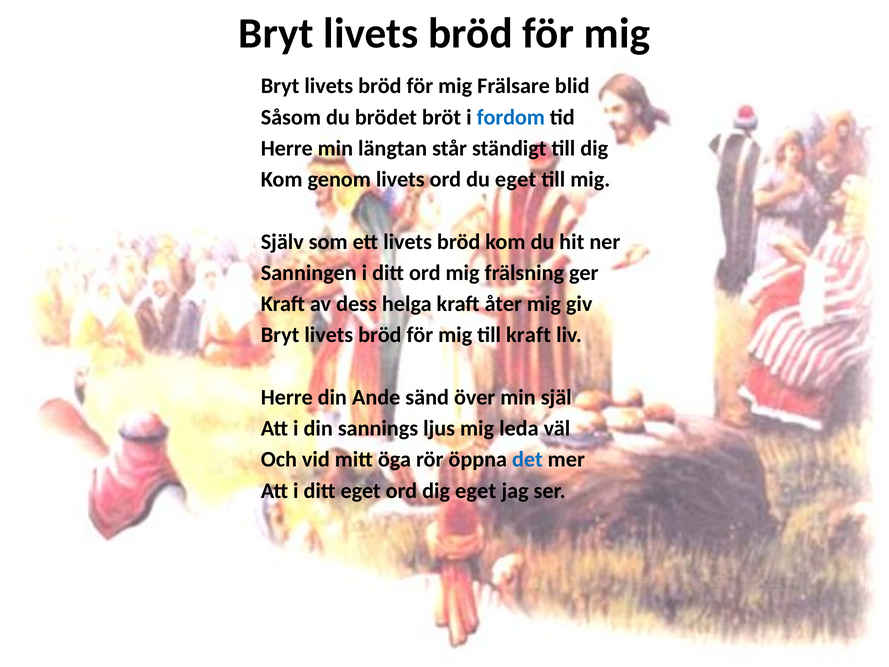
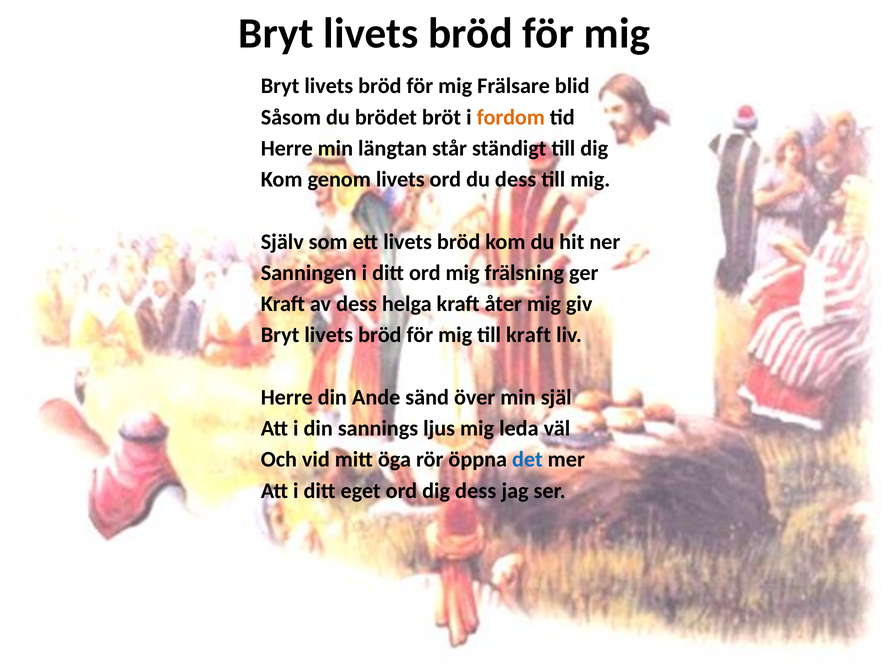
fordom colour: blue -> orange
du eget: eget -> dess
dig eget: eget -> dess
